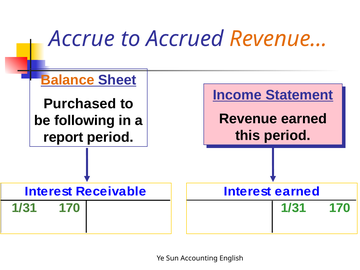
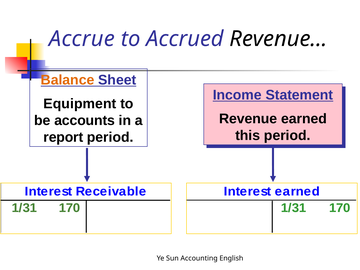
Revenue at (278, 39) colour: orange -> black
Purchased: Purchased -> Equipment
following: following -> accounts
